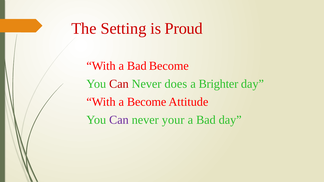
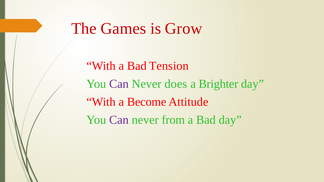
Setting: Setting -> Games
Proud: Proud -> Grow
Bad Become: Become -> Tension
Can at (119, 84) colour: red -> purple
your: your -> from
